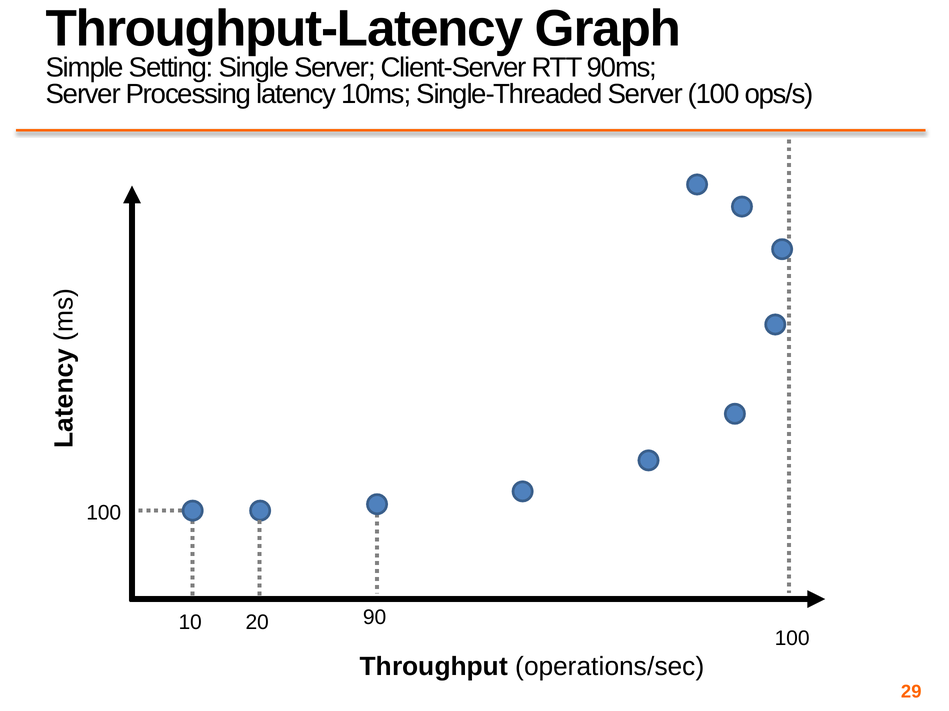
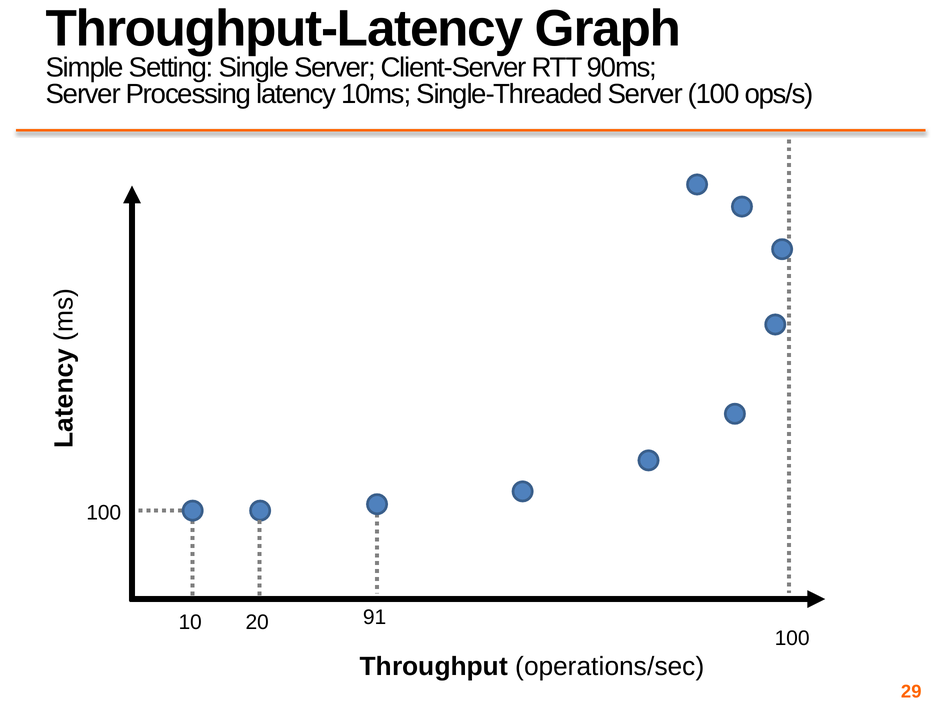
90: 90 -> 91
